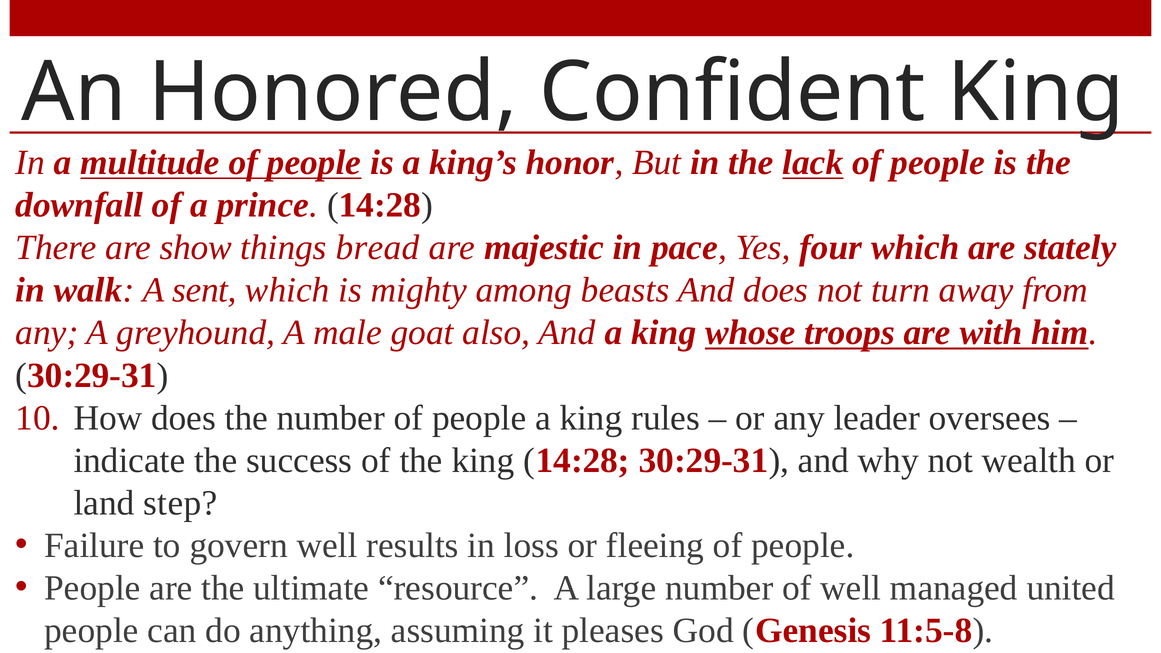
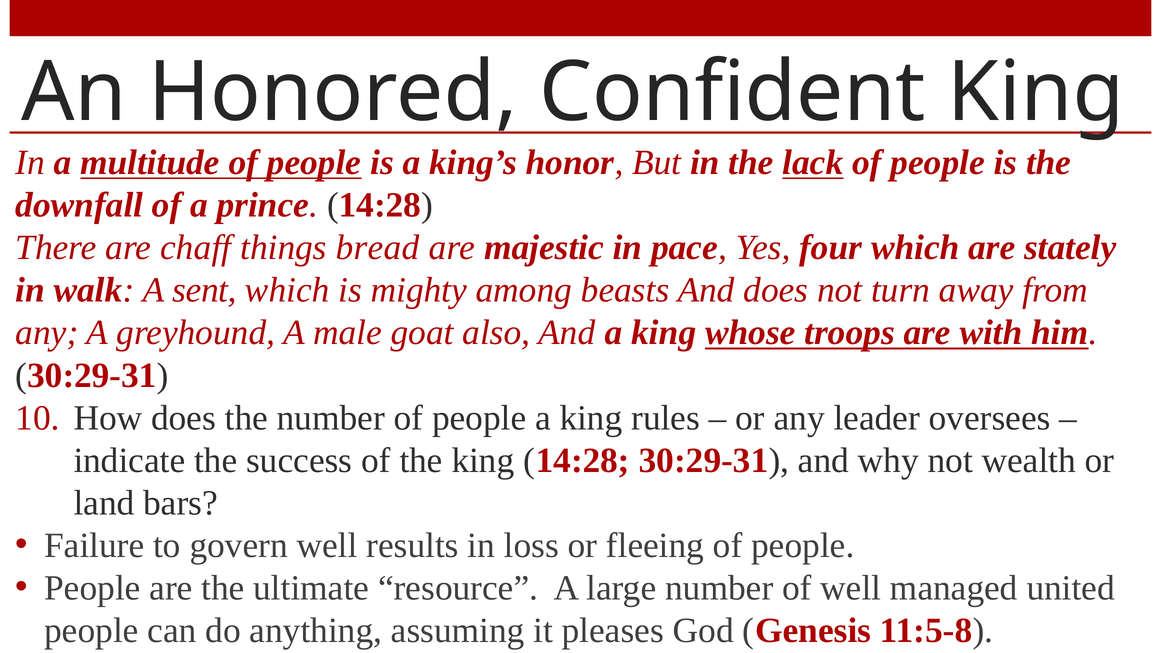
show: show -> chaff
step: step -> bars
